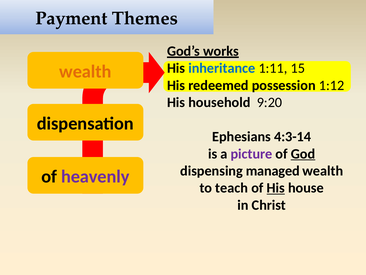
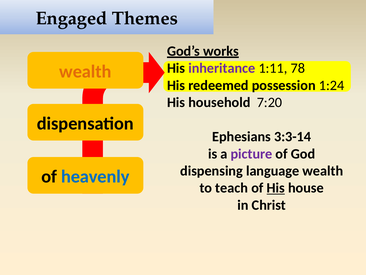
Payment: Payment -> Engaged
inheritance colour: blue -> purple
15: 15 -> 78
1:12: 1:12 -> 1:24
9:20: 9:20 -> 7:20
4:3-14: 4:3-14 -> 3:3-14
God underline: present -> none
managed: managed -> language
heavenly colour: purple -> blue
